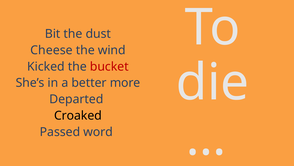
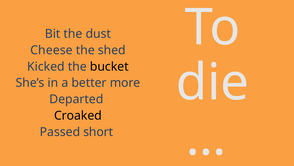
wind: wind -> shed
bucket colour: red -> black
word: word -> short
